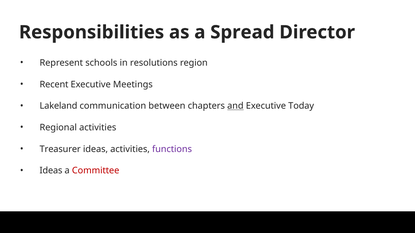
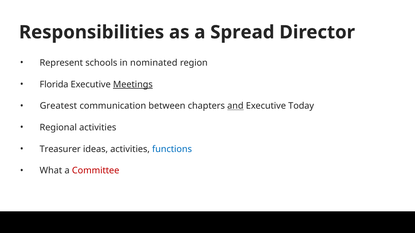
resolutions: resolutions -> nominated
Recent: Recent -> Florida
Meetings underline: none -> present
Lakeland: Lakeland -> Greatest
functions colour: purple -> blue
Ideas at (51, 171): Ideas -> What
